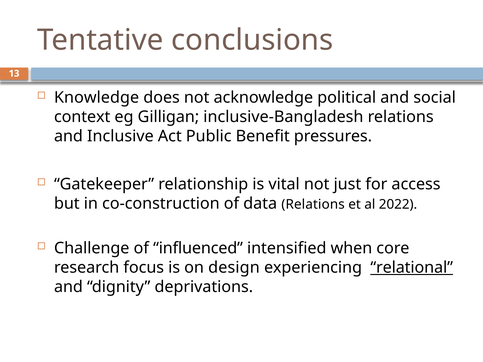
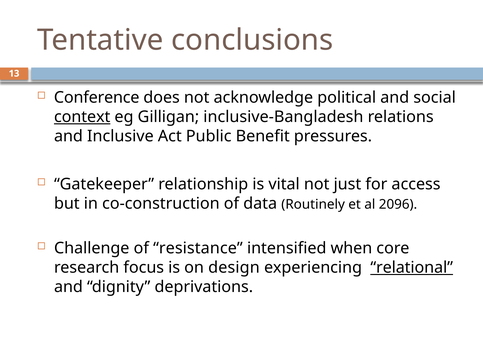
Knowledge: Knowledge -> Conference
context underline: none -> present
data Relations: Relations -> Routinely
2022: 2022 -> 2096
influenced: influenced -> resistance
